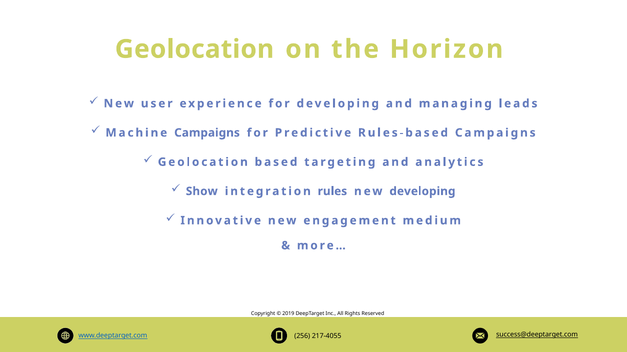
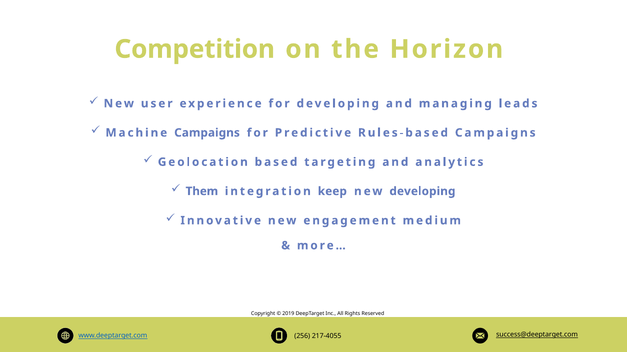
Geolocation at (194, 49): Geolocation -> Competition
Show: Show -> Them
rules: rules -> keep
